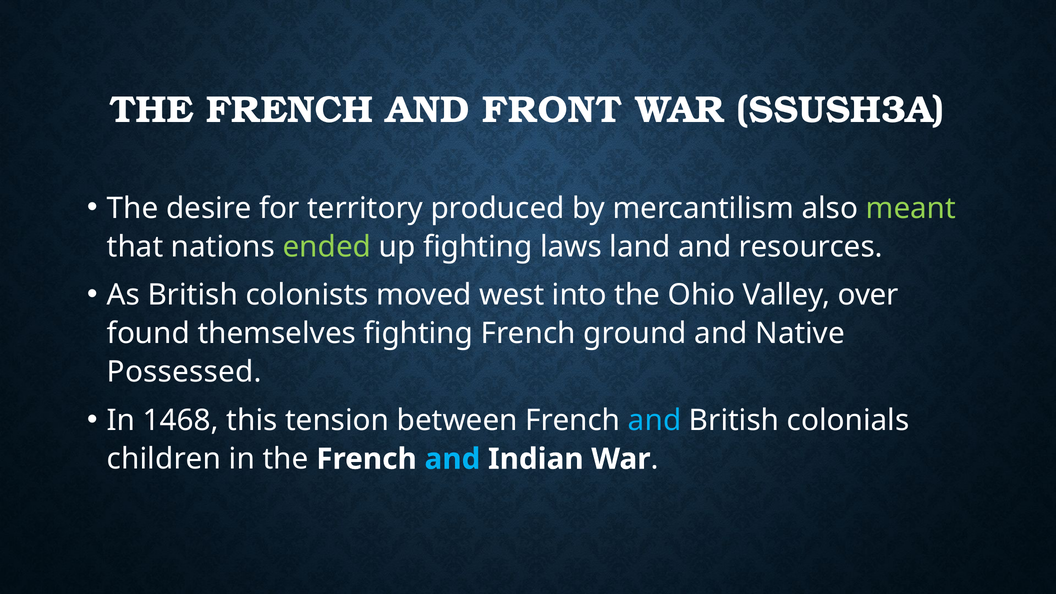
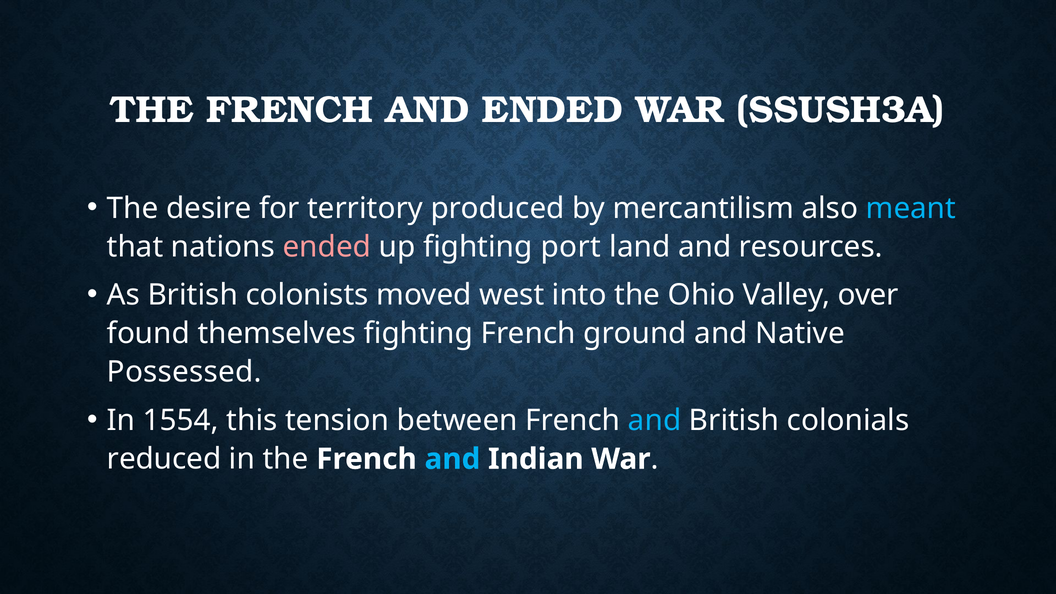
AND FRONT: FRONT -> ENDED
meant colour: light green -> light blue
ended at (327, 247) colour: light green -> pink
laws: laws -> port
1468: 1468 -> 1554
children: children -> reduced
